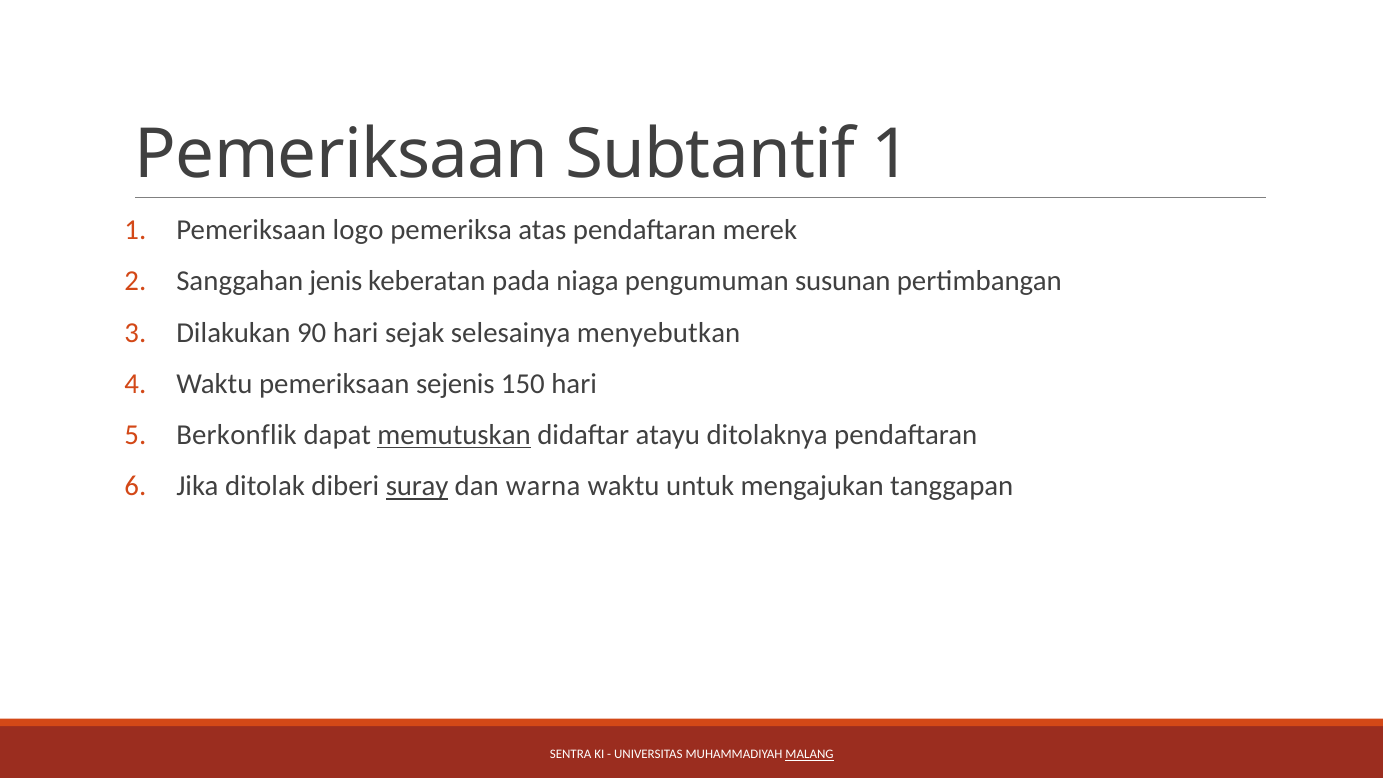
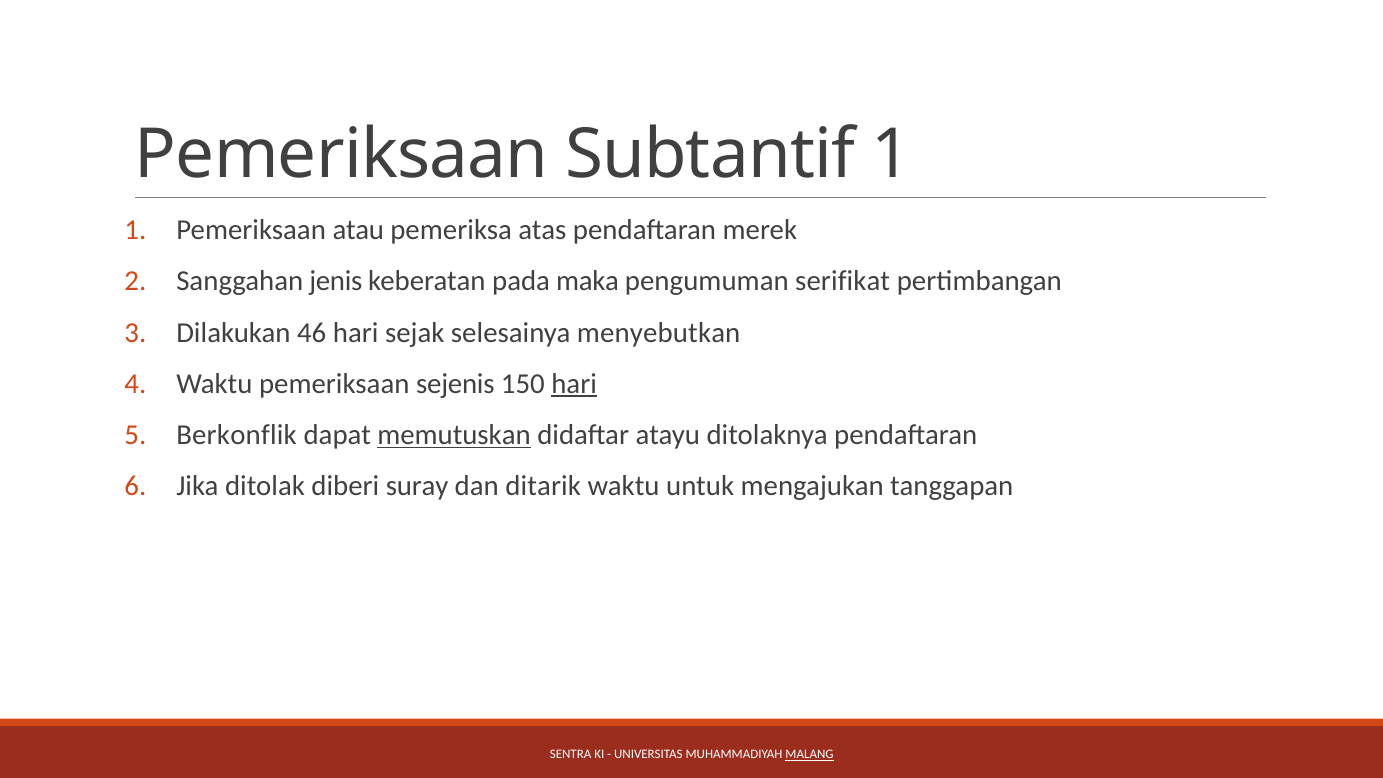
logo: logo -> atau
niaga: niaga -> maka
susunan: susunan -> serifikat
90: 90 -> 46
hari at (574, 384) underline: none -> present
suray underline: present -> none
warna: warna -> ditarik
